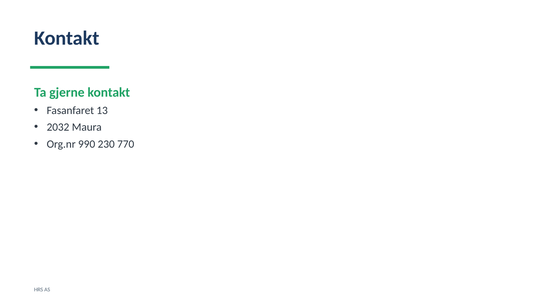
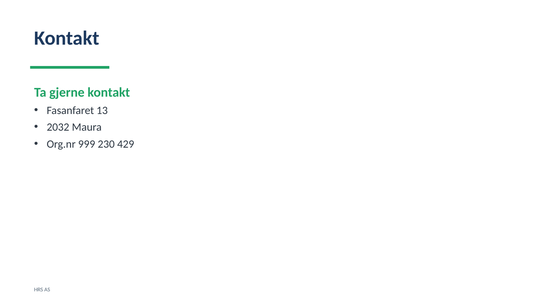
990: 990 -> 999
770: 770 -> 429
